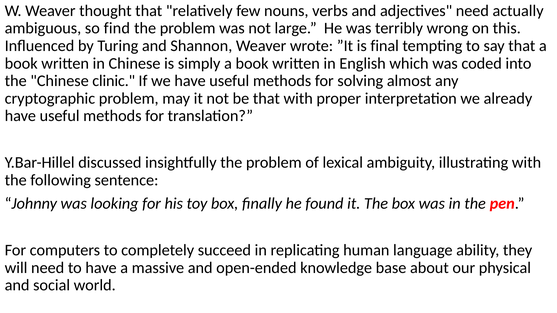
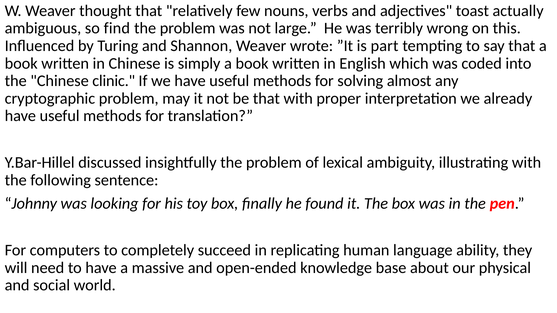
adjectives need: need -> toast
final: final -> part
